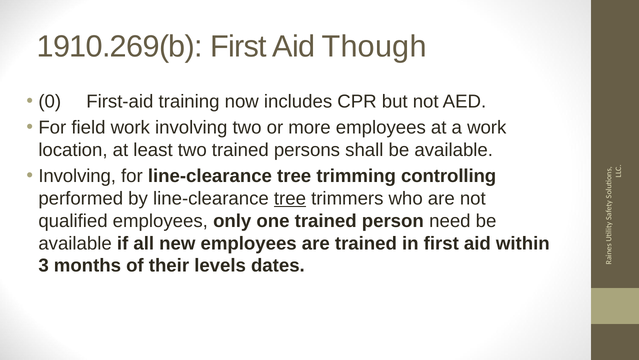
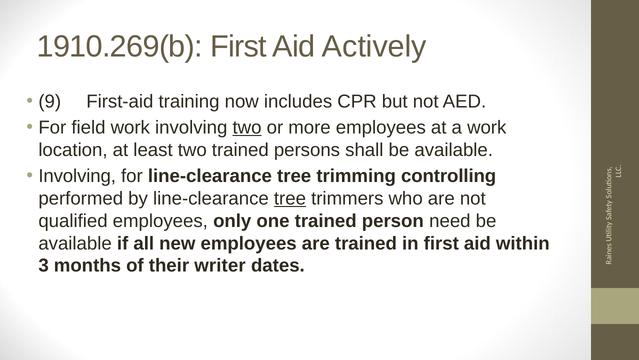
Though: Though -> Actively
0: 0 -> 9
two at (247, 127) underline: none -> present
levels: levels -> writer
